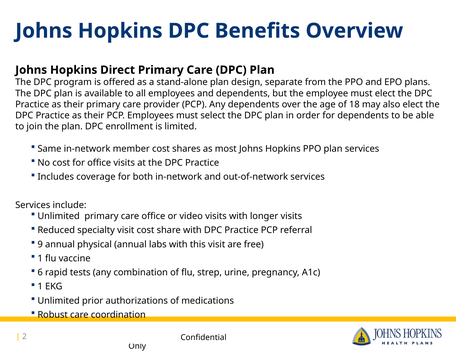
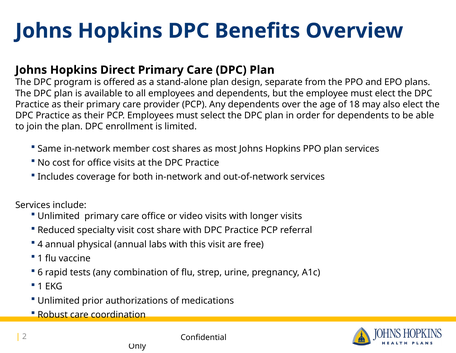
9: 9 -> 4
